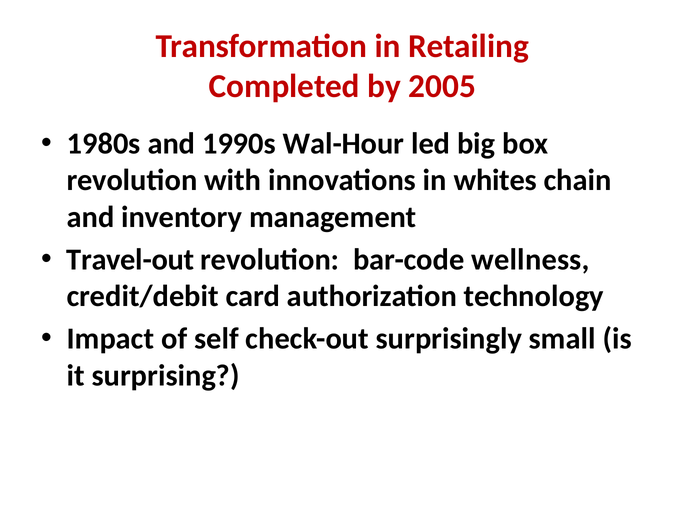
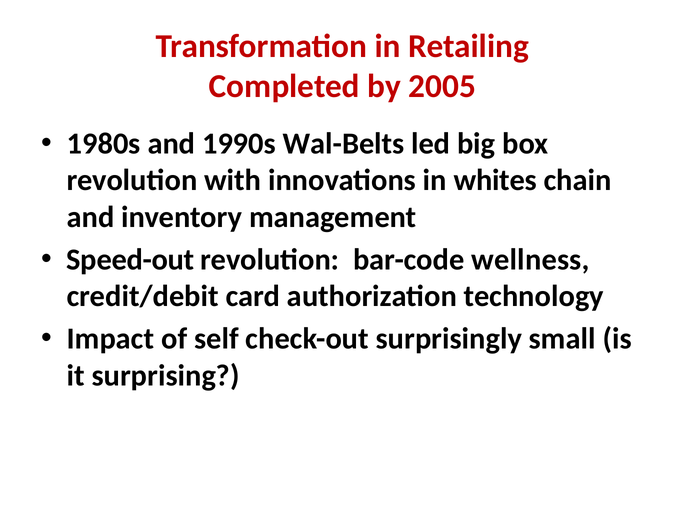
Wal-Hour: Wal-Hour -> Wal-Belts
Travel-out: Travel-out -> Speed-out
